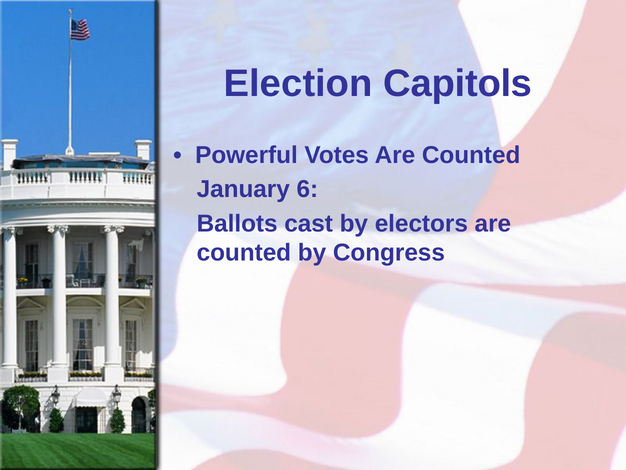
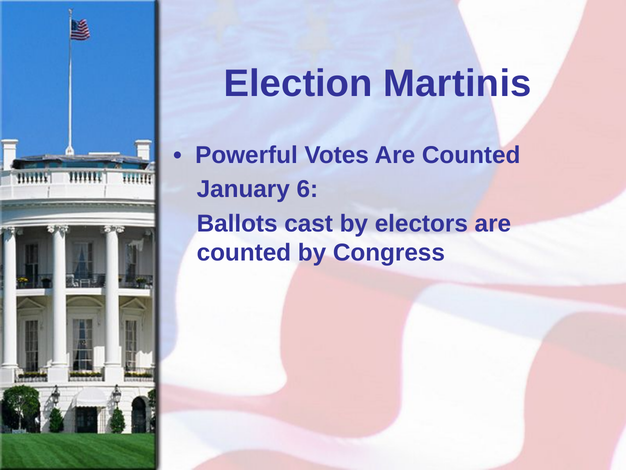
Capitols: Capitols -> Martinis
